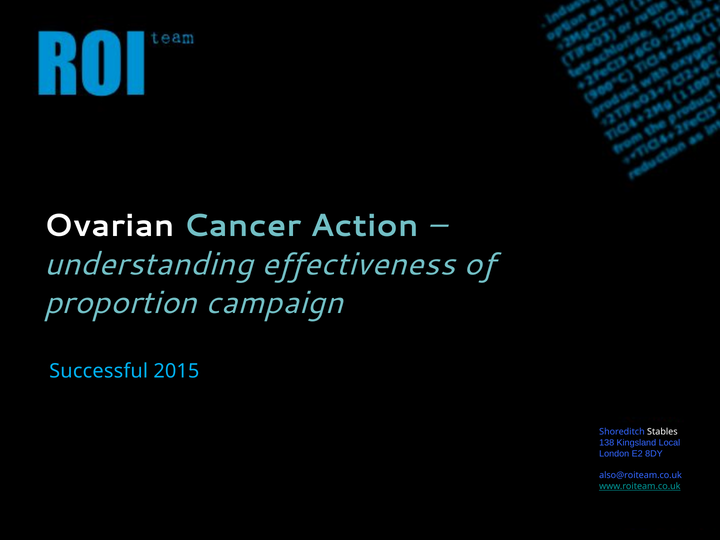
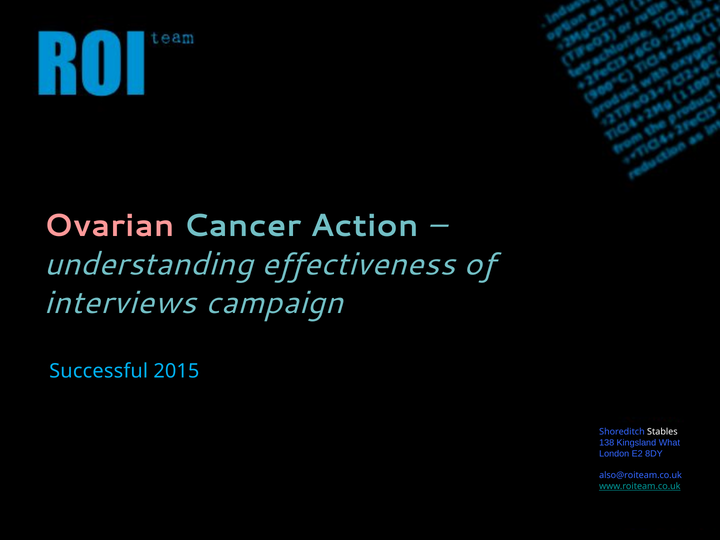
Ovarian colour: white -> pink
proportion: proportion -> interviews
Local: Local -> What
